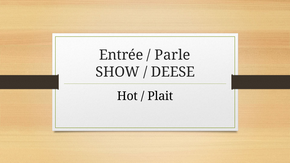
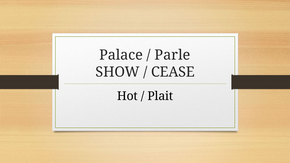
Entrée: Entrée -> Palace
DEESE: DEESE -> CEASE
